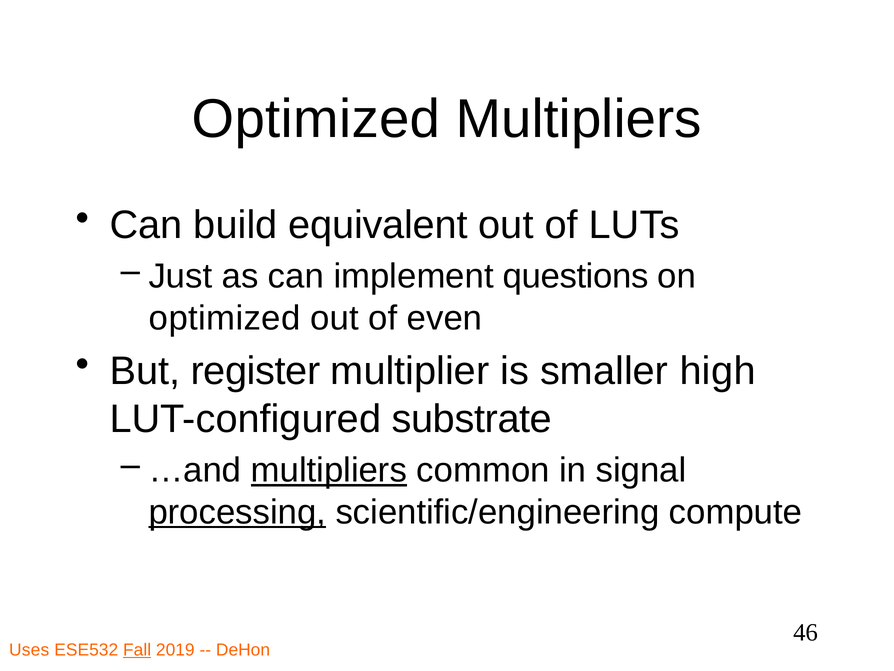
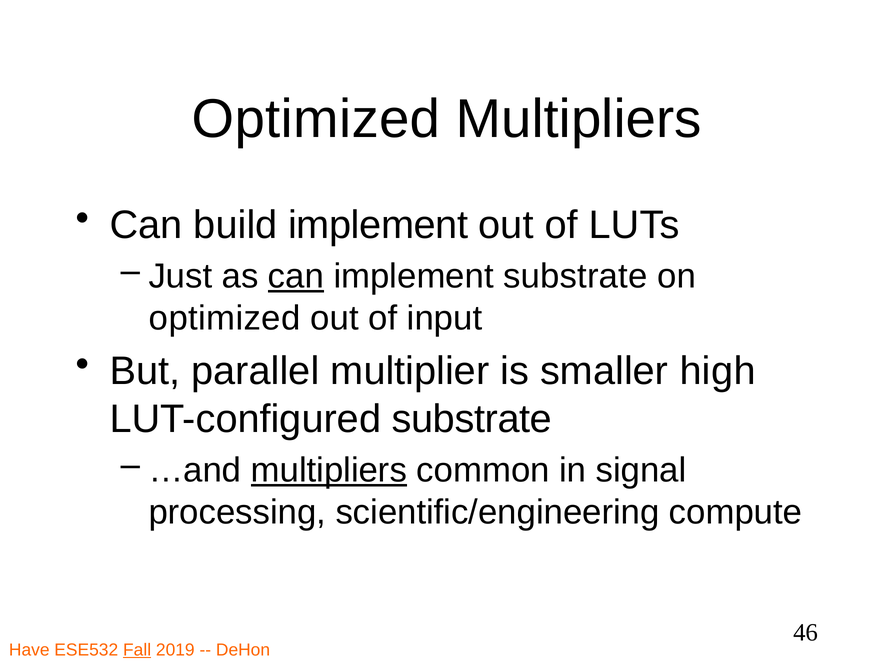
build equivalent: equivalent -> implement
can at (296, 276) underline: none -> present
implement questions: questions -> substrate
even: even -> input
register: register -> parallel
processing underline: present -> none
Uses: Uses -> Have
